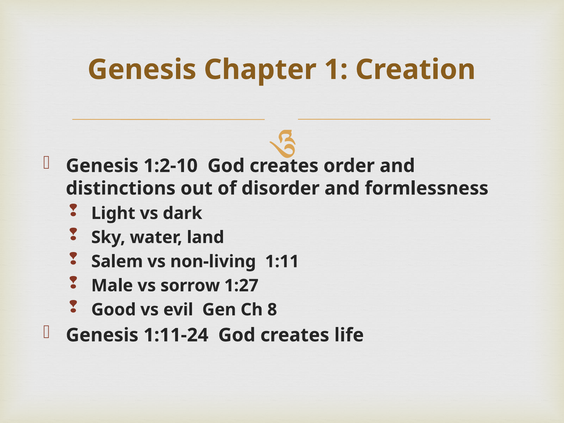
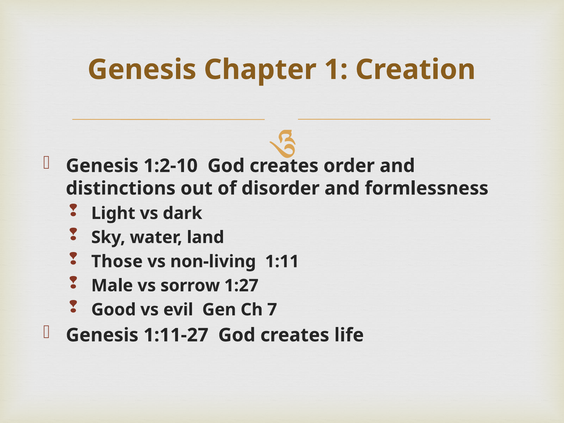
Salem: Salem -> Those
8: 8 -> 7
1:11-24: 1:11-24 -> 1:11-27
